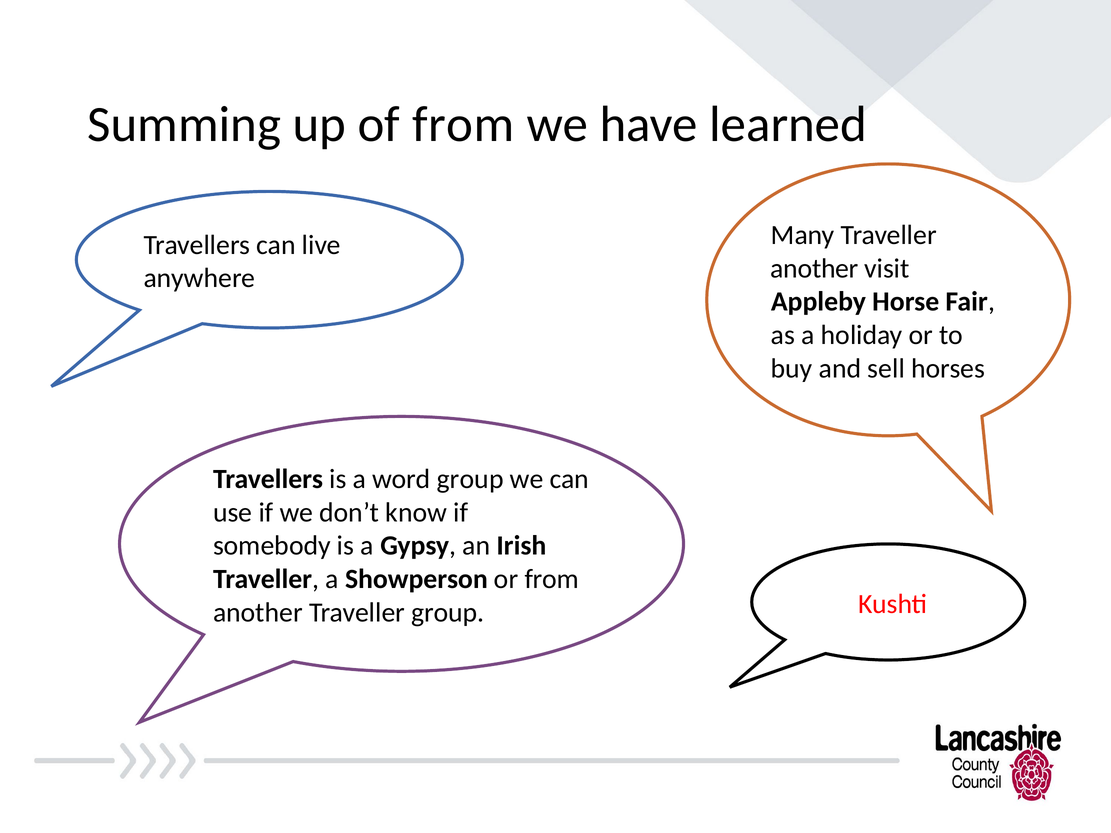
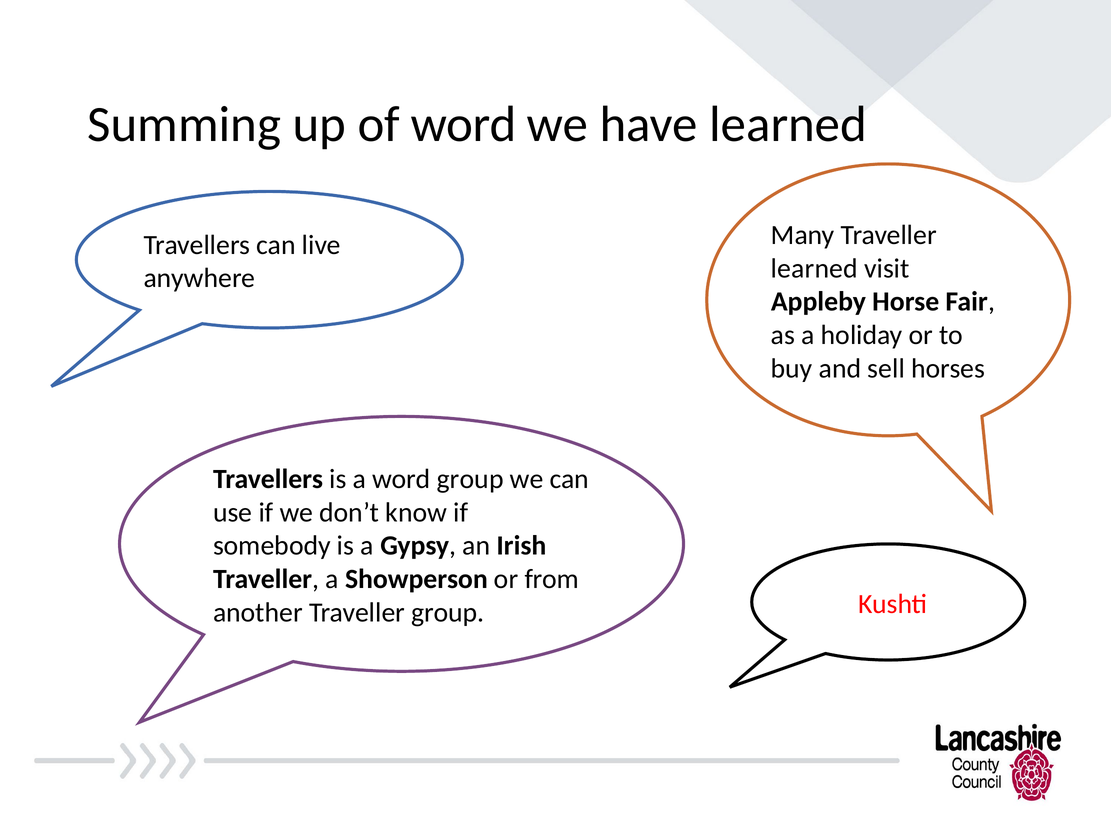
of from: from -> word
another at (815, 269): another -> learned
